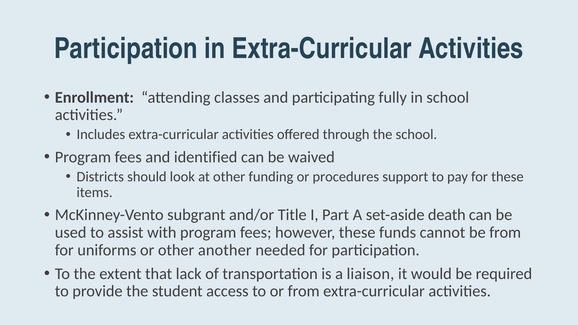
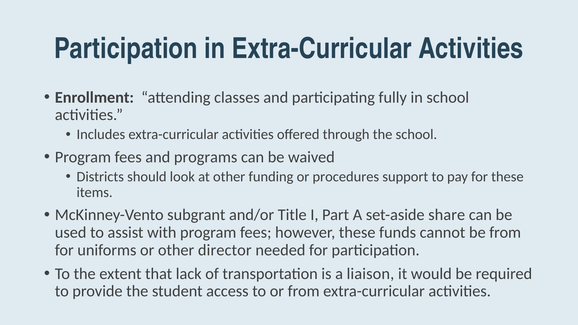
identified: identified -> programs
death: death -> share
another: another -> director
